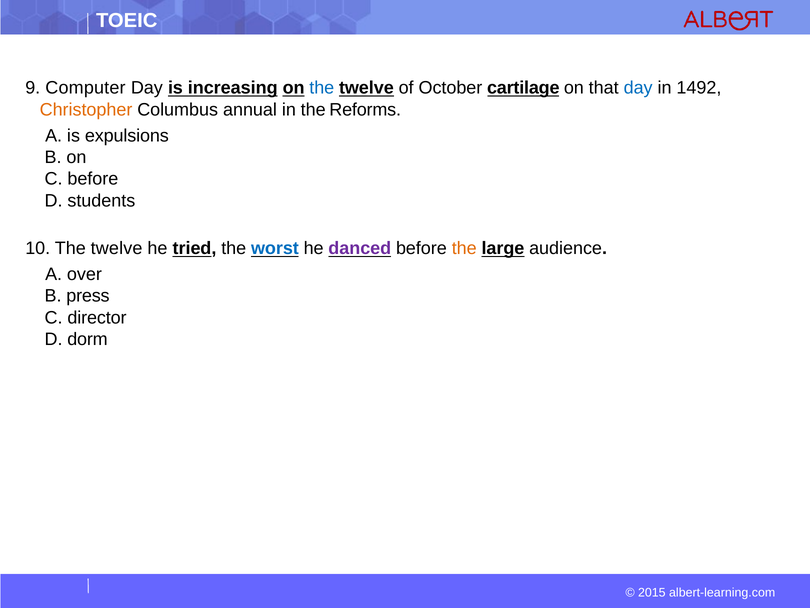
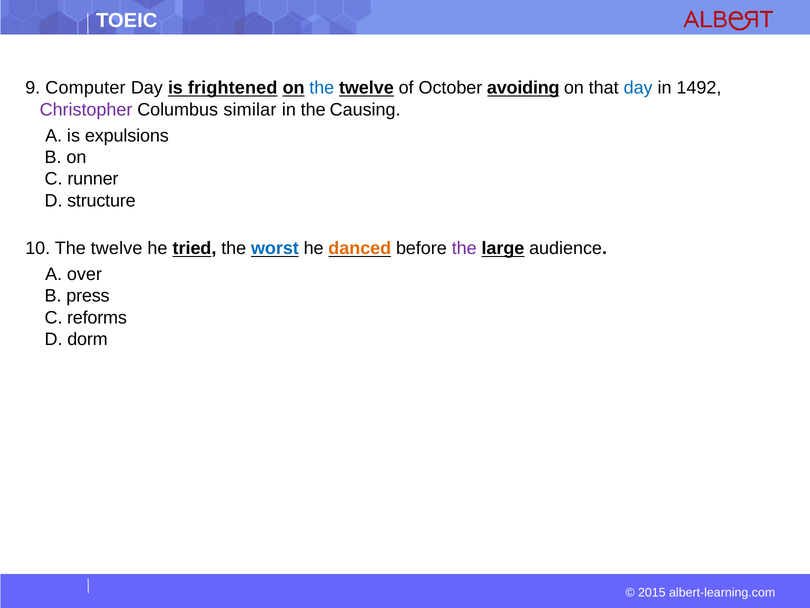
increasing: increasing -> frightened
cartilage: cartilage -> avoiding
Christopher colour: orange -> purple
annual: annual -> similar
Reforms: Reforms -> Causing
C before: before -> runner
students: students -> structure
danced colour: purple -> orange
the at (464, 248) colour: orange -> purple
director: director -> reforms
